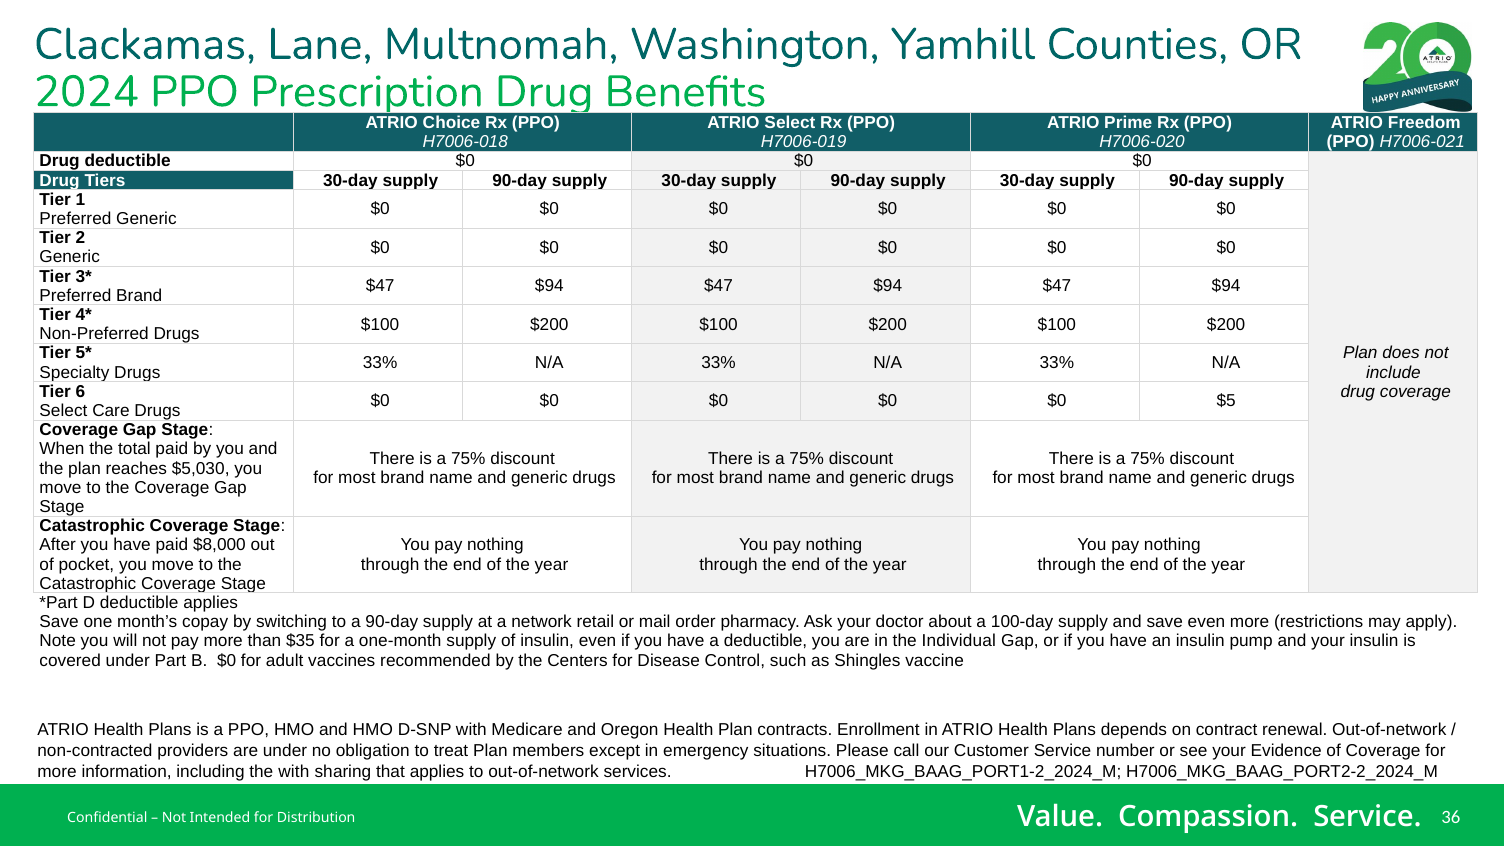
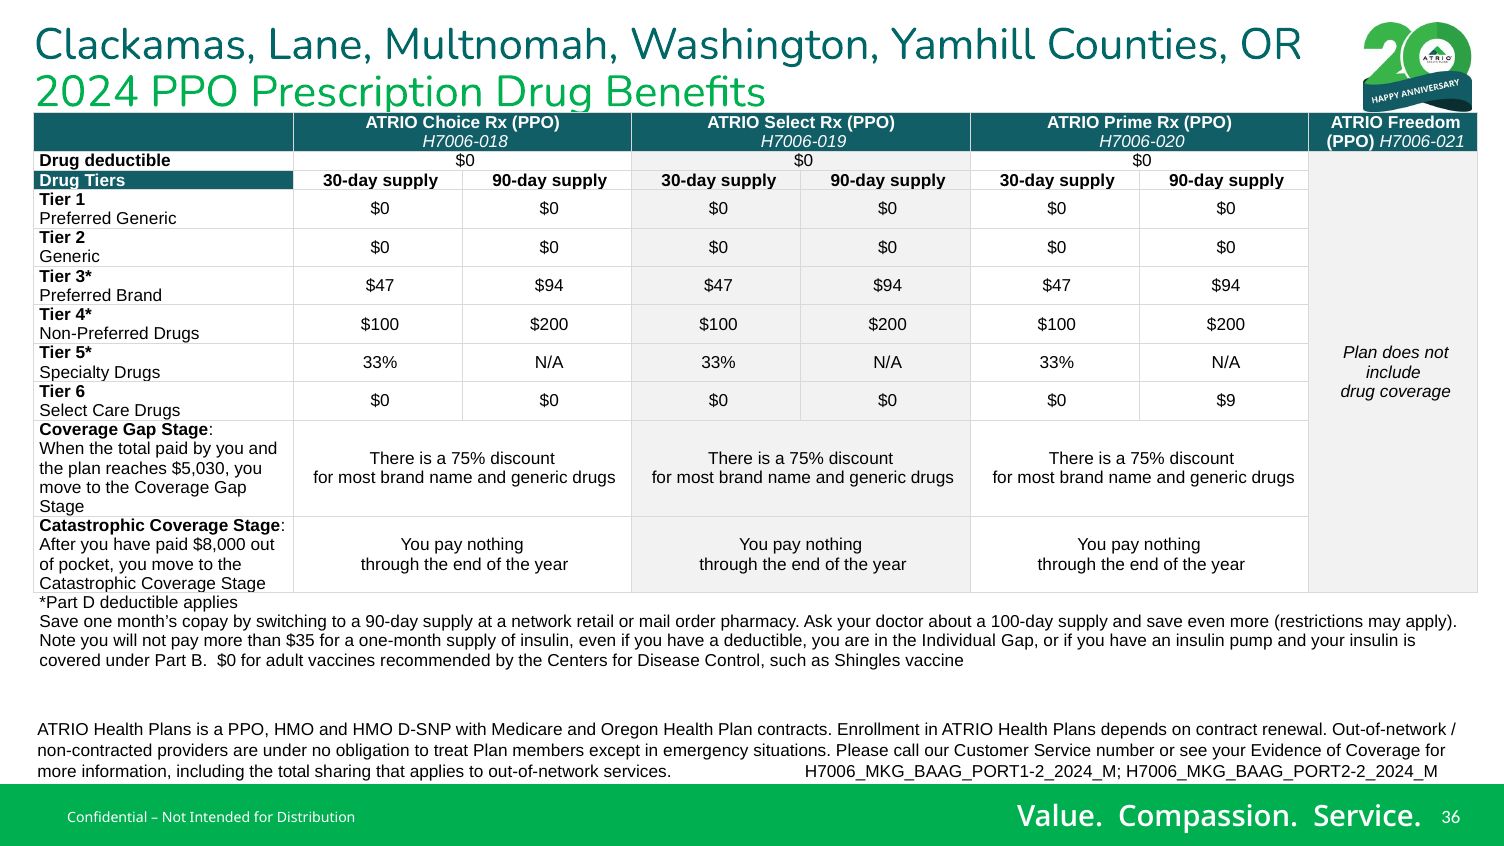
$5: $5 -> $9
including the with: with -> total
